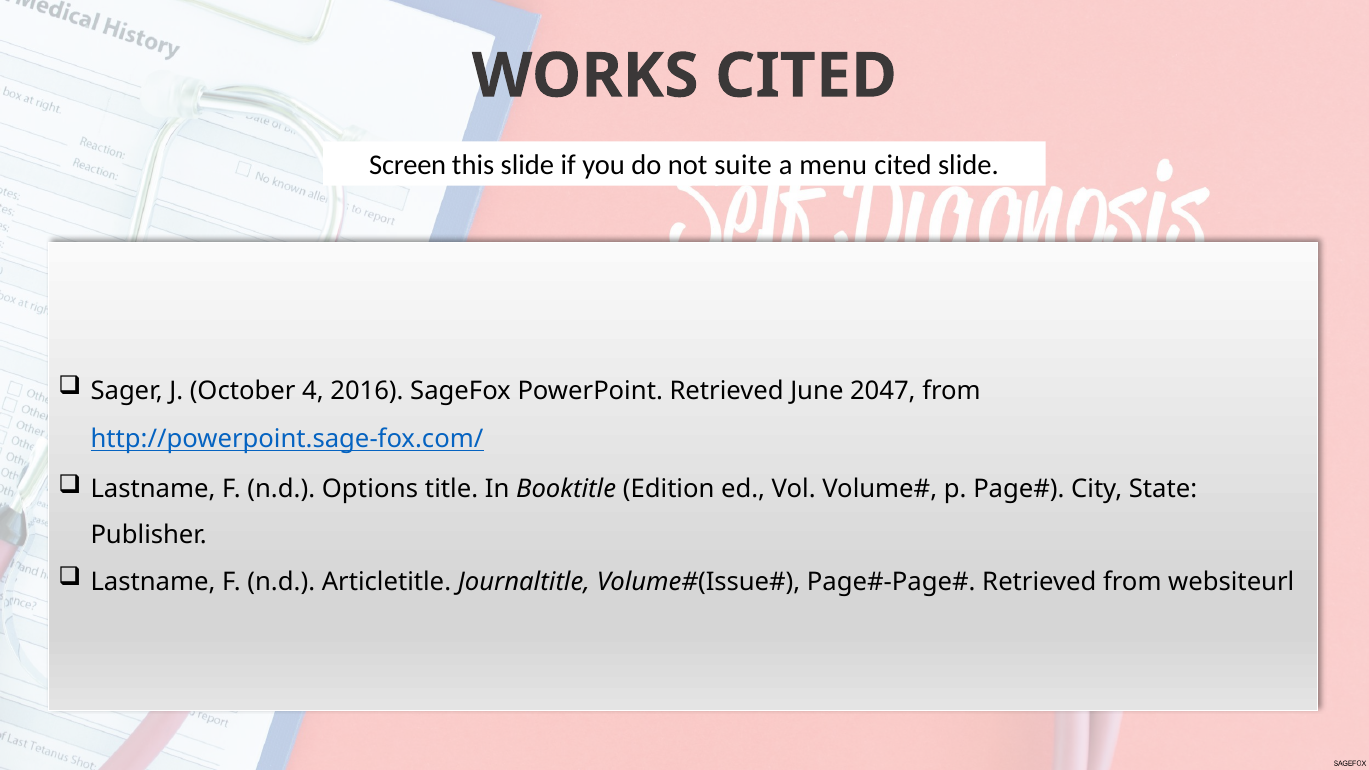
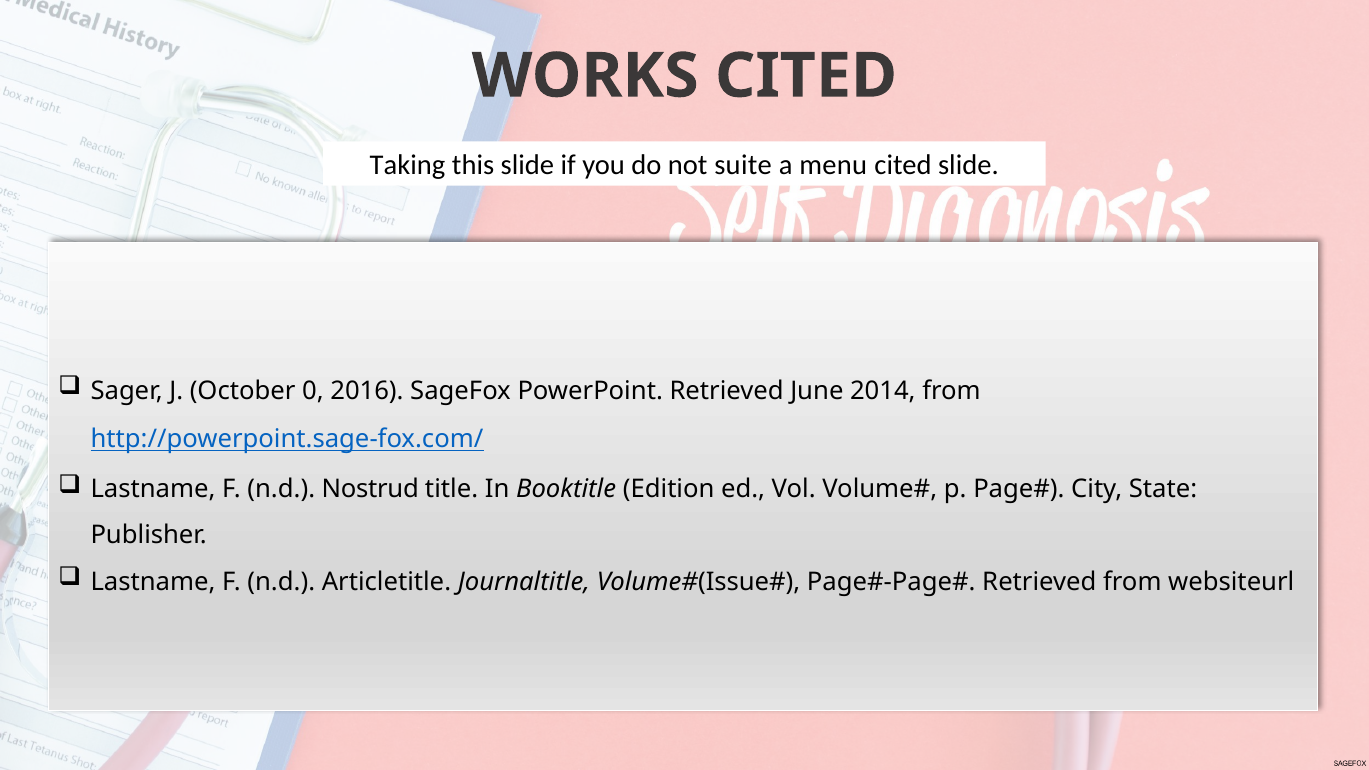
Screen: Screen -> Taking
4: 4 -> 0
2047: 2047 -> 2014
Options: Options -> Nostrud
